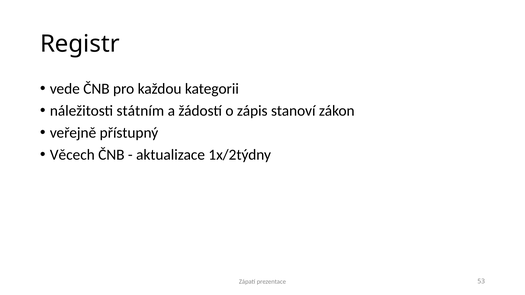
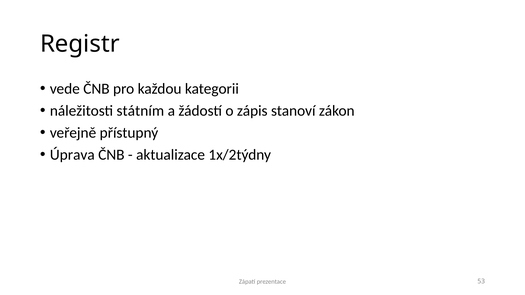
Věcech: Věcech -> Úprava
